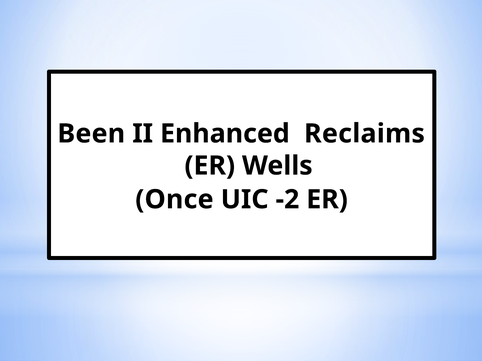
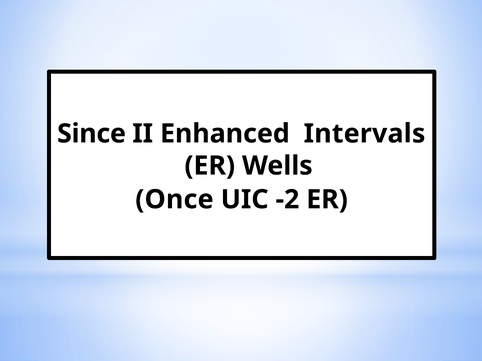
Been: Been -> Since
Reclaims: Reclaims -> Intervals
